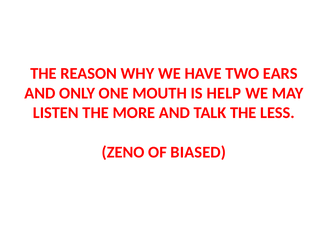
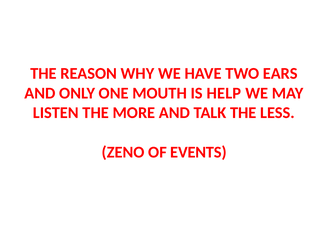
BIASED: BIASED -> EVENTS
